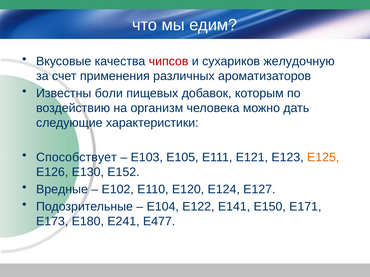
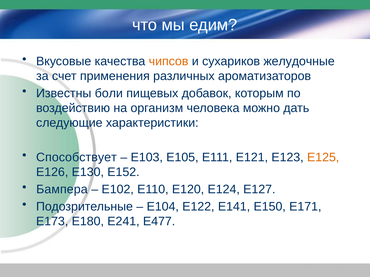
чипсов colour: red -> orange
желудочную: желудочную -> желудочные
Вредные: Вредные -> Бампера
